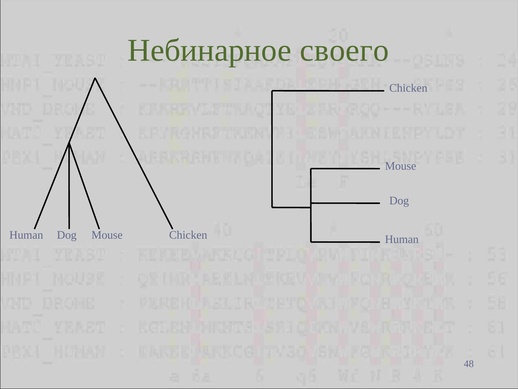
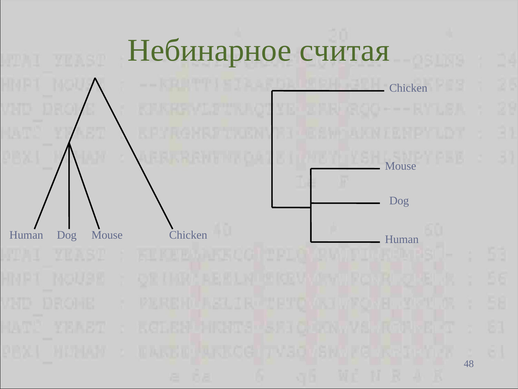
своего: своего -> считая
